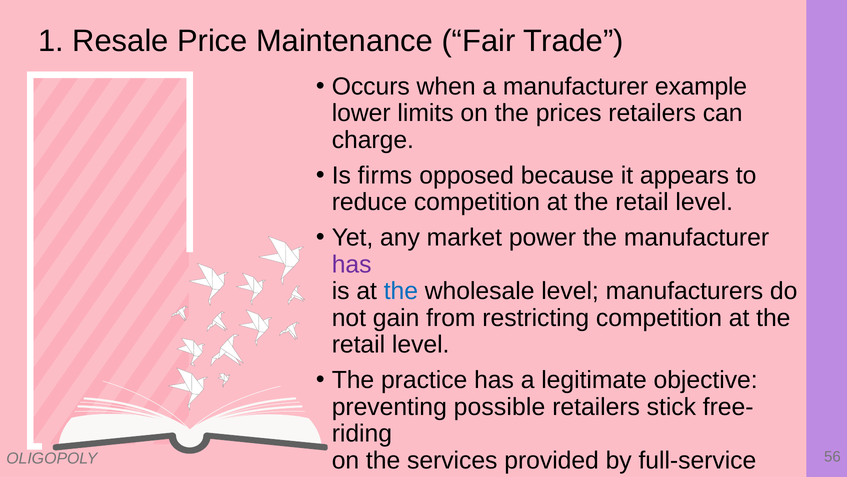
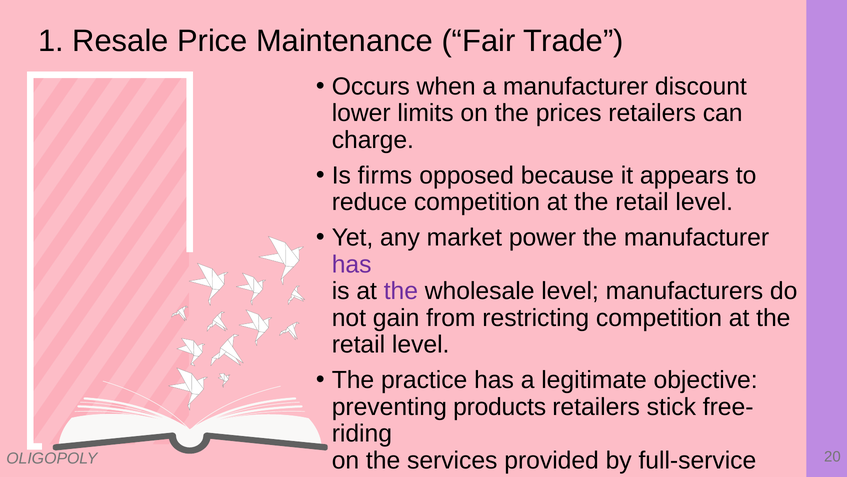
example: example -> discount
the at (401, 291) colour: blue -> purple
possible: possible -> products
56: 56 -> 20
